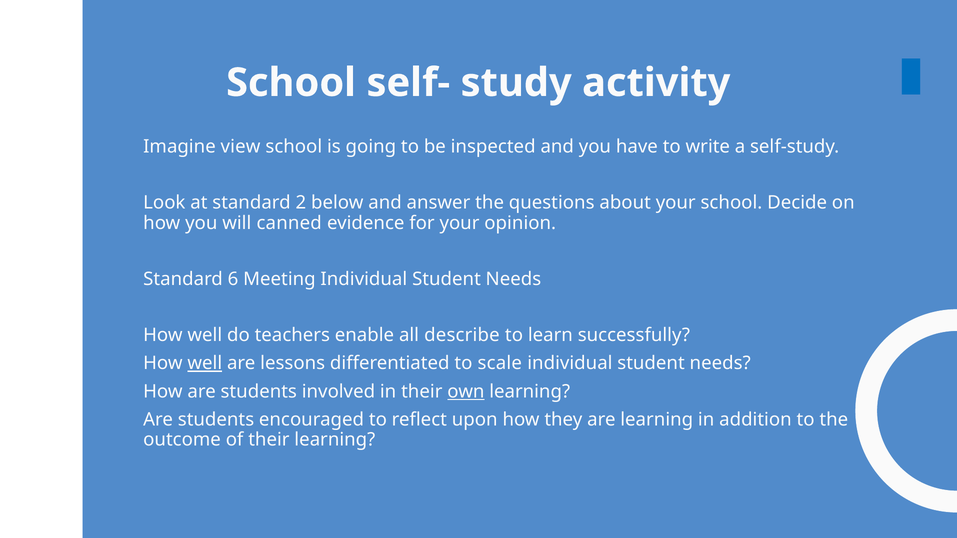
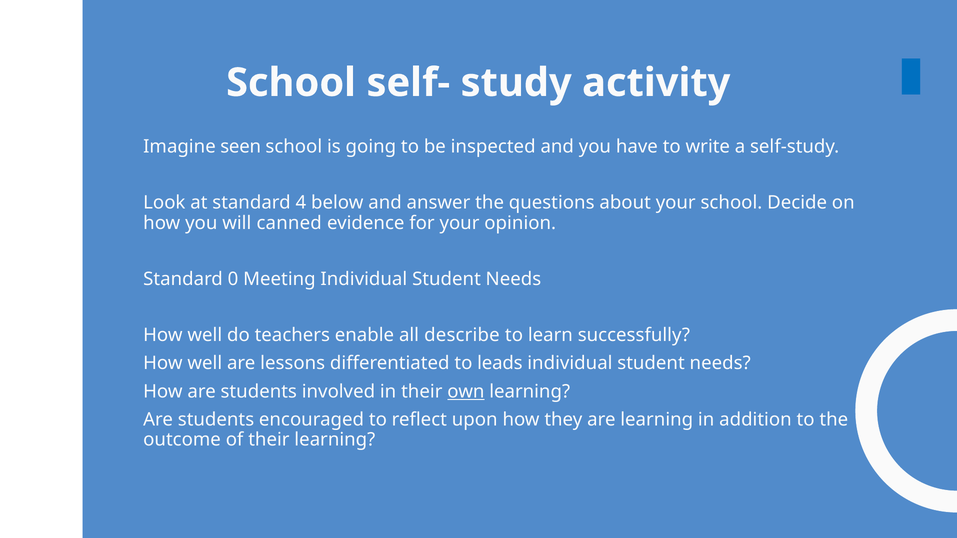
view: view -> seen
2: 2 -> 4
6: 6 -> 0
well at (205, 364) underline: present -> none
scale: scale -> leads
